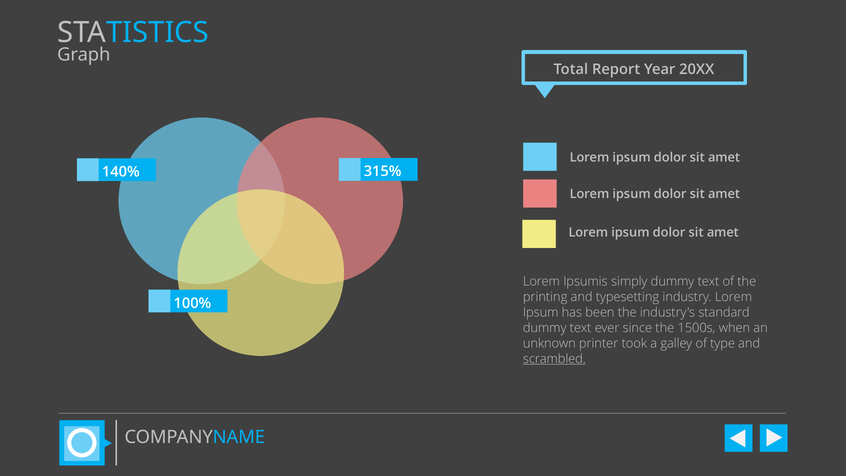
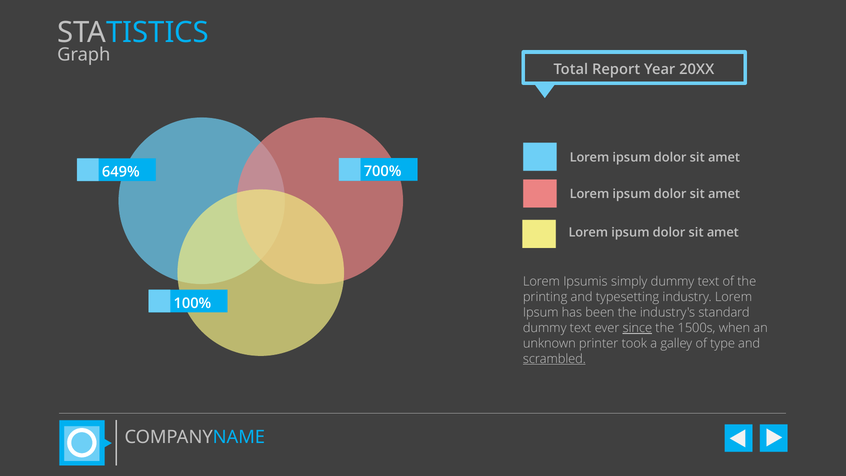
315%: 315% -> 700%
140%: 140% -> 649%
since underline: none -> present
